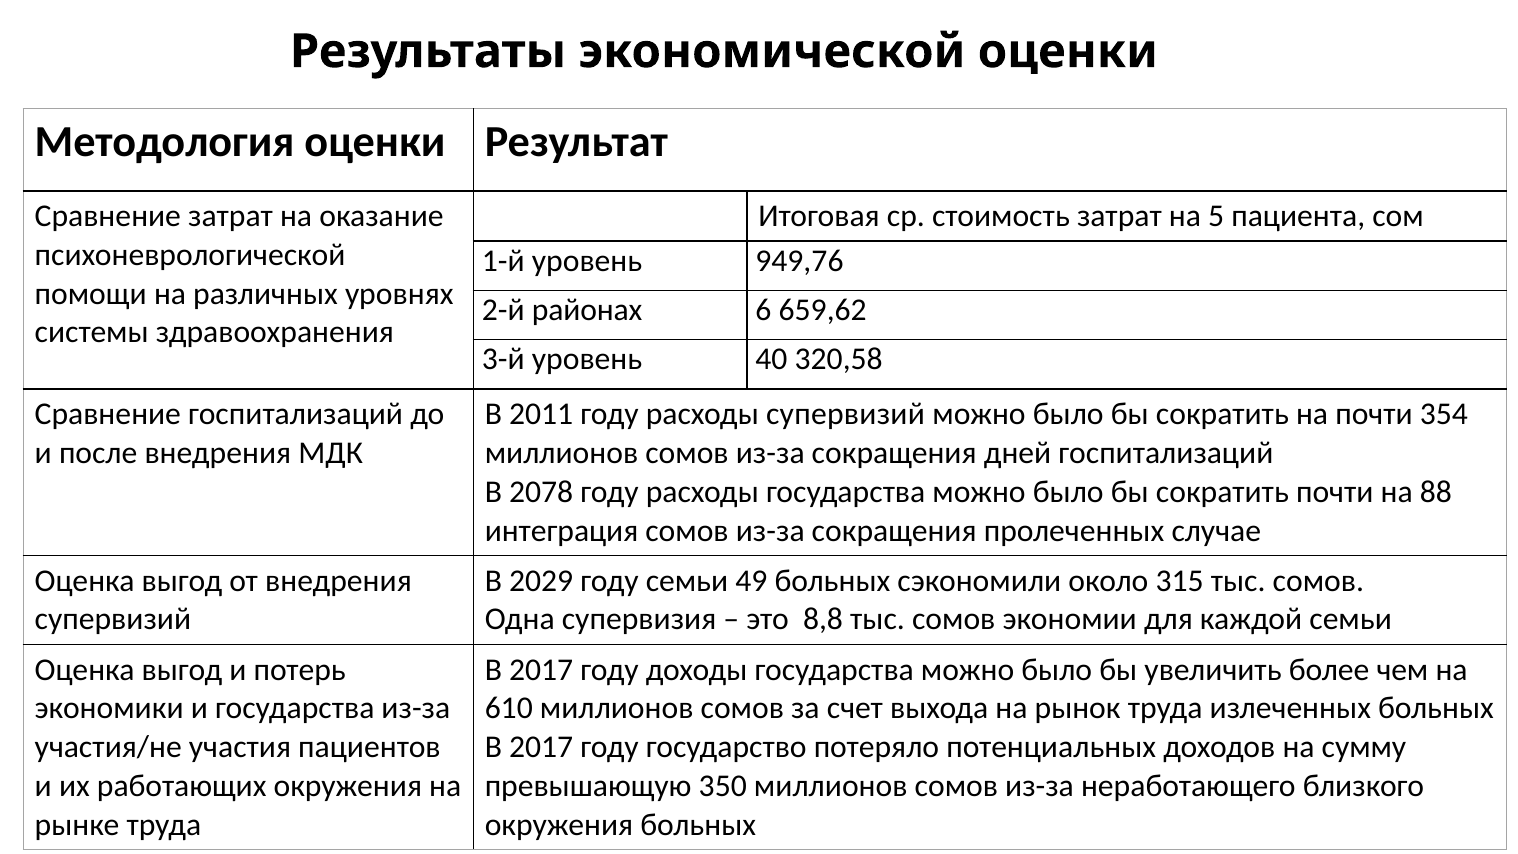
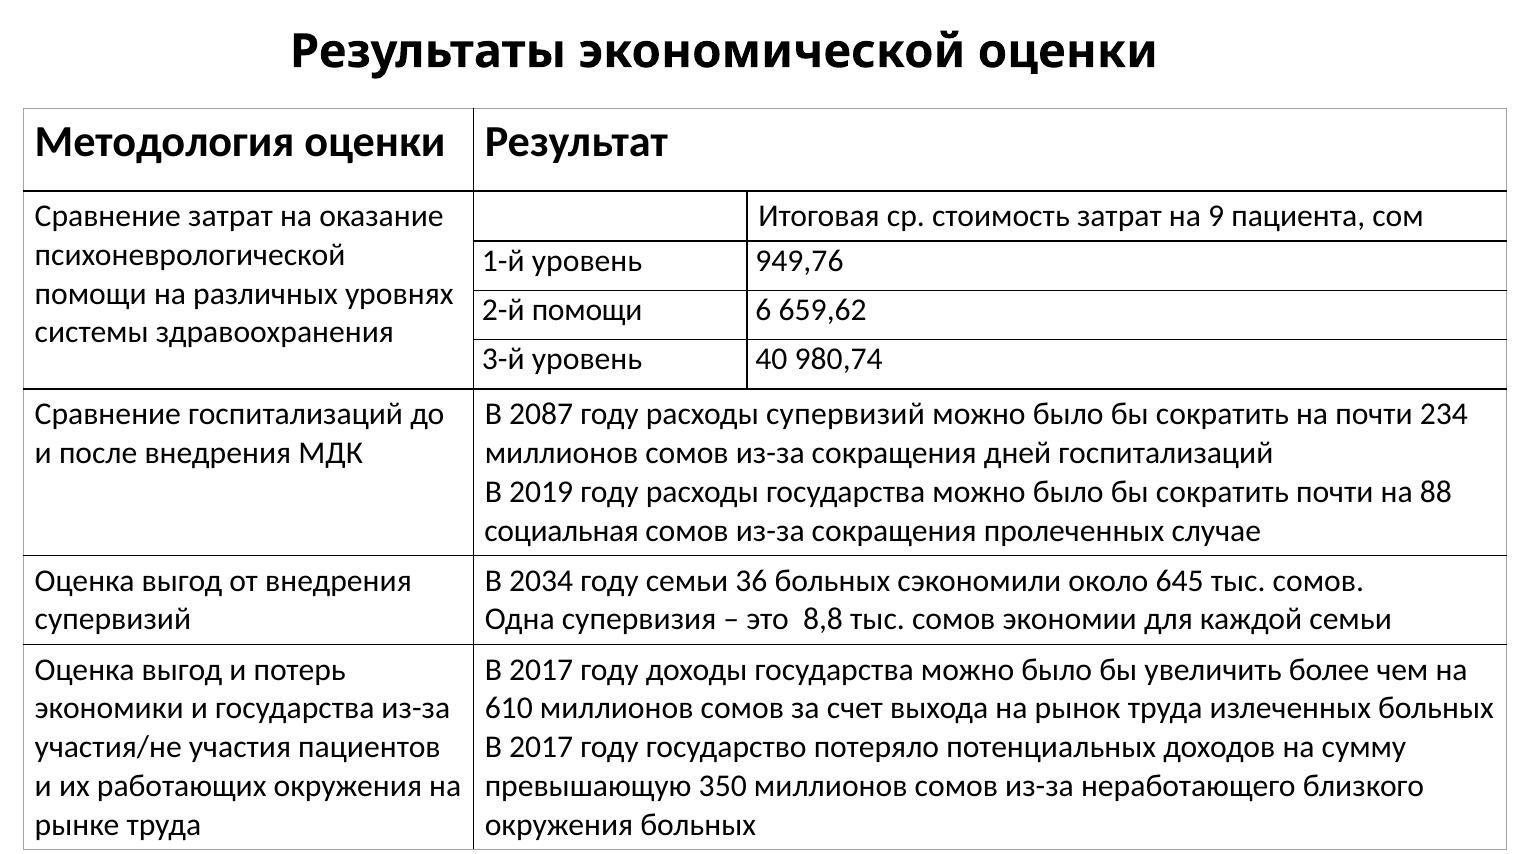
5: 5 -> 9
2-й районах: районах -> помощи
320,58: 320,58 -> 980,74
2011: 2011 -> 2087
354: 354 -> 234
2078: 2078 -> 2019
интеграция: интеграция -> социальная
2029: 2029 -> 2034
49: 49 -> 36
315: 315 -> 645
